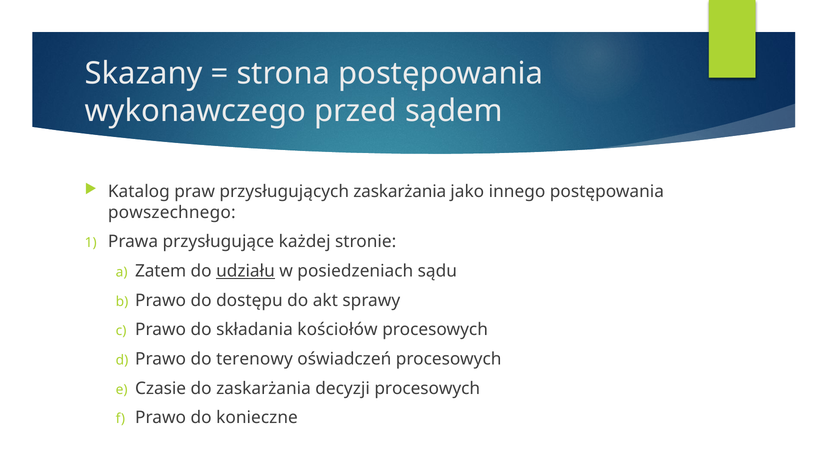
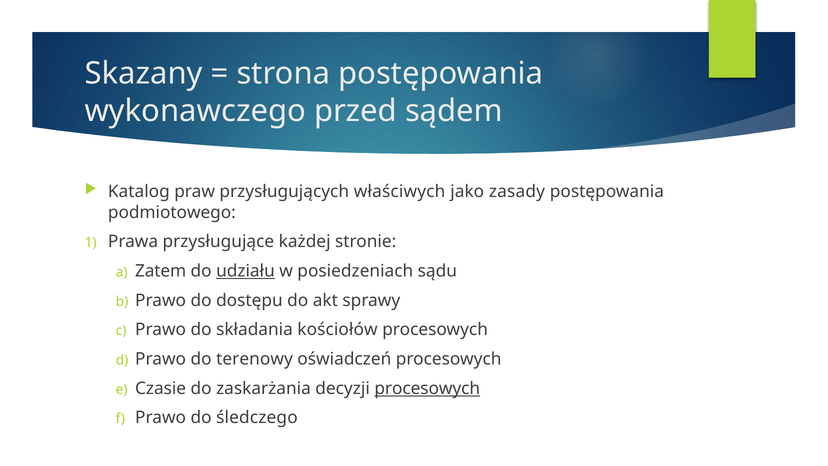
przysługujących zaskarżania: zaskarżania -> właściwych
innego: innego -> zasady
powszechnego: powszechnego -> podmiotowego
procesowych at (427, 388) underline: none -> present
konieczne: konieczne -> śledczego
